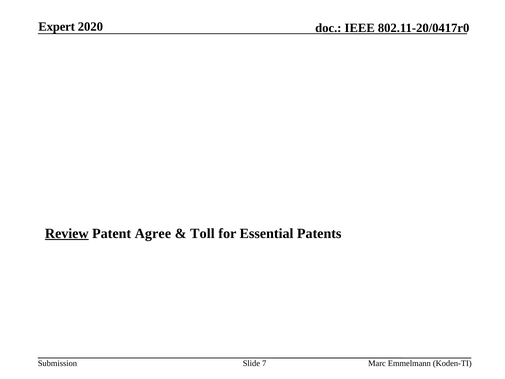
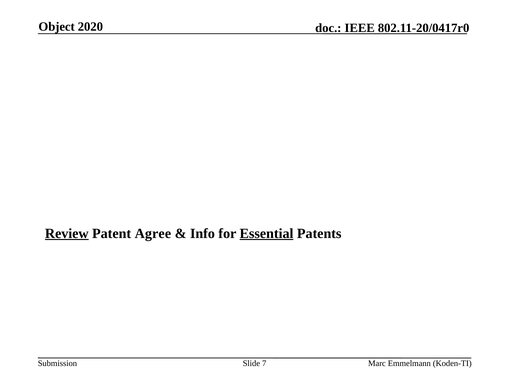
Expert: Expert -> Object
Toll: Toll -> Info
Essential underline: none -> present
